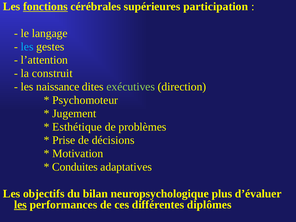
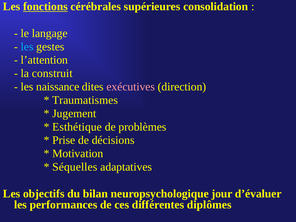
participation: participation -> consolidation
exécutives colour: light green -> pink
Psychomoteur: Psychomoteur -> Traumatismes
Conduites: Conduites -> Séquelles
plus: plus -> jour
les at (20, 205) underline: present -> none
